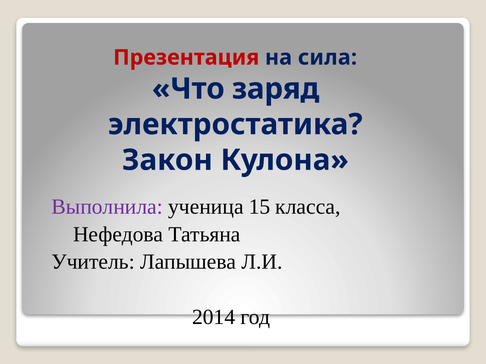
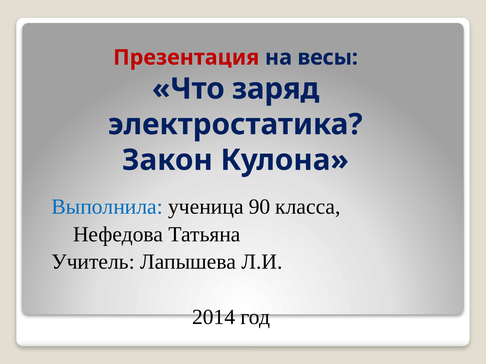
сила: сила -> весы
Выполнила colour: purple -> blue
15: 15 -> 90
